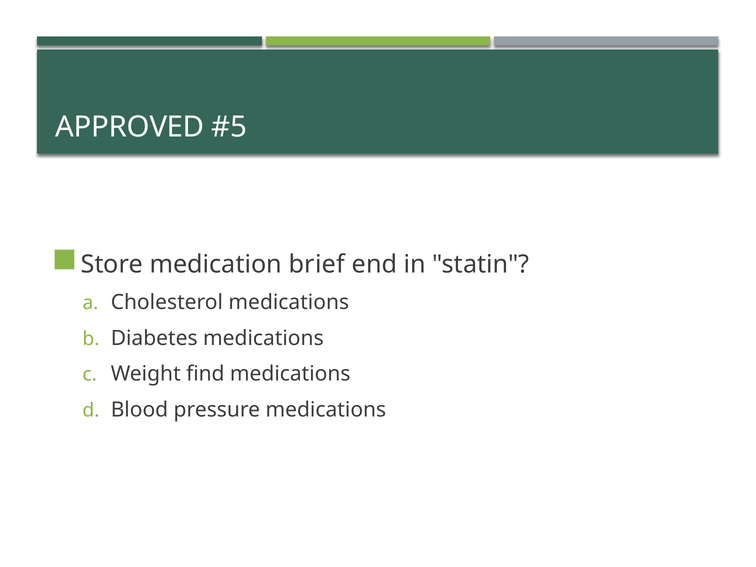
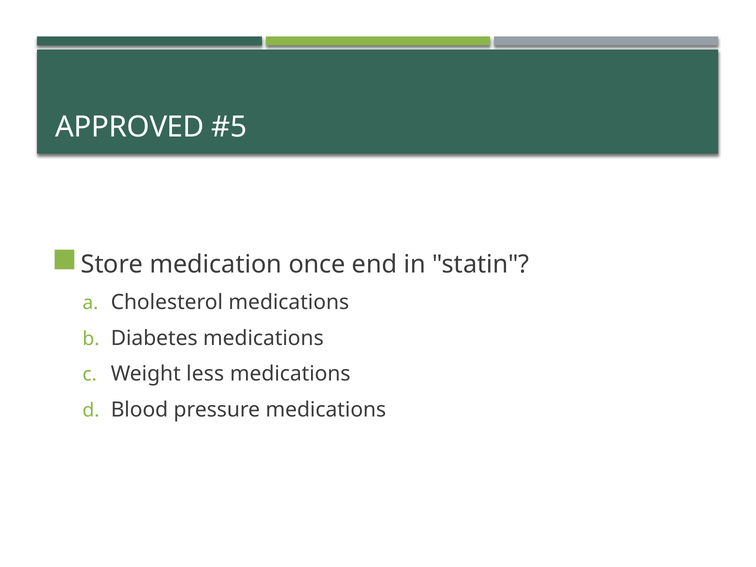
brief: brief -> once
find: find -> less
